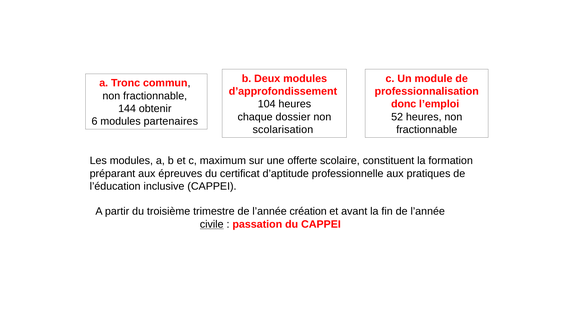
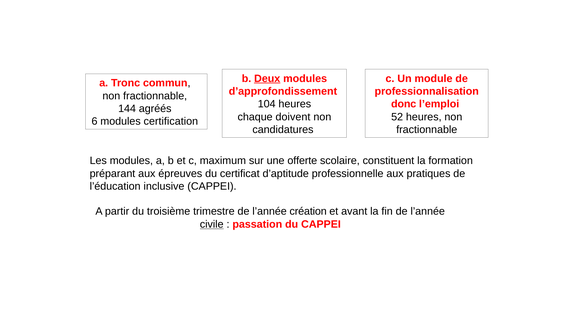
Deux underline: none -> present
obtenir: obtenir -> agréés
dossier: dossier -> doivent
partenaires: partenaires -> certification
scolarisation: scolarisation -> candidatures
